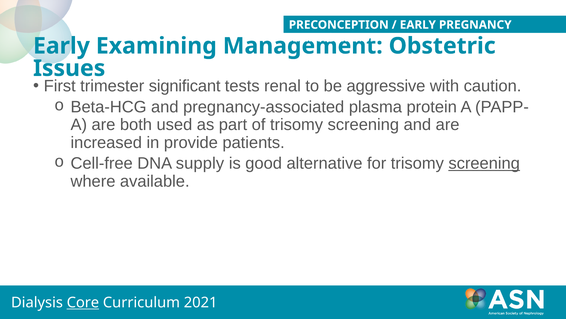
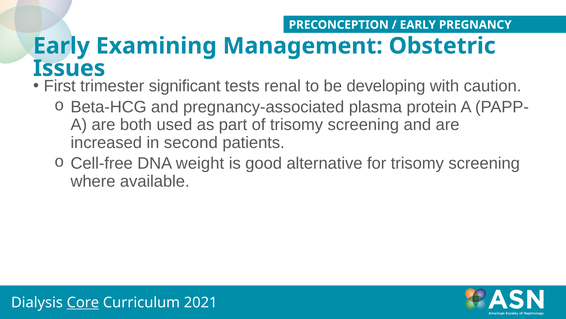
aggressive: aggressive -> developing
provide: provide -> second
supply: supply -> weight
screening at (484, 163) underline: present -> none
